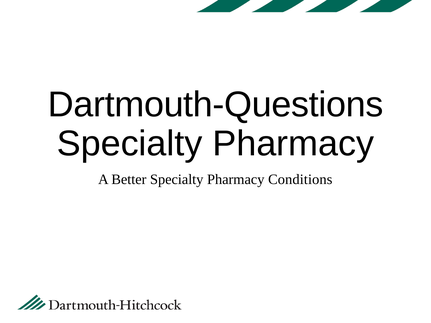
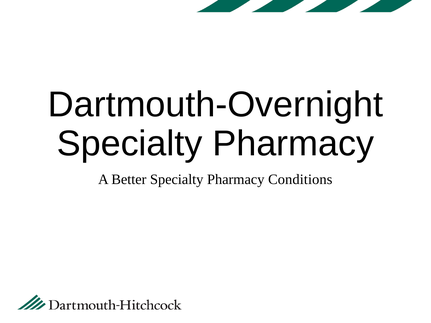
Dartmouth-Questions: Dartmouth-Questions -> Dartmouth-Overnight
